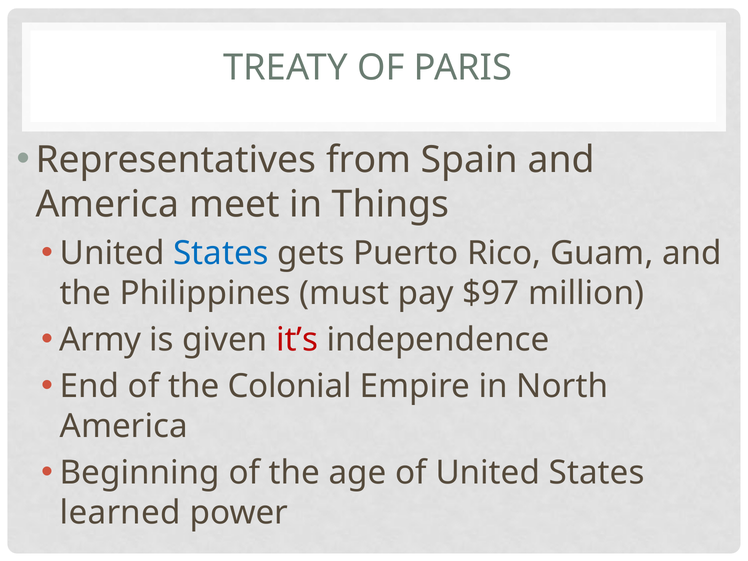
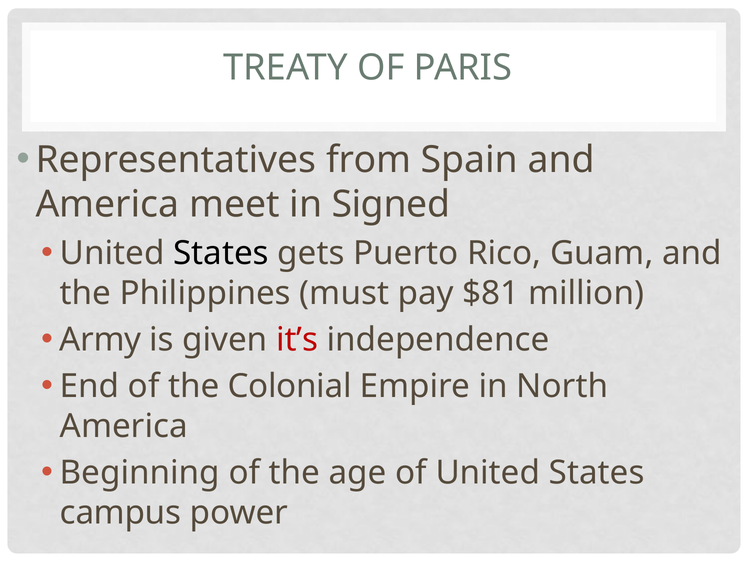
Things: Things -> Signed
States at (221, 253) colour: blue -> black
$97: $97 -> $81
learned: learned -> campus
